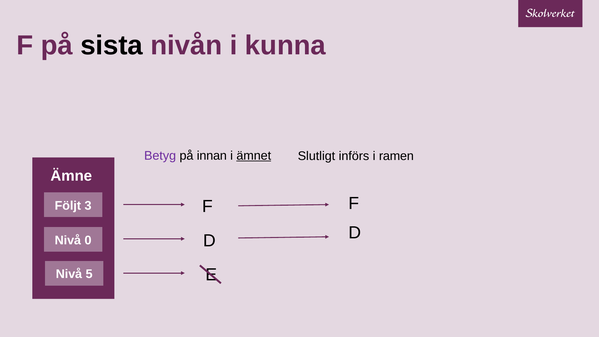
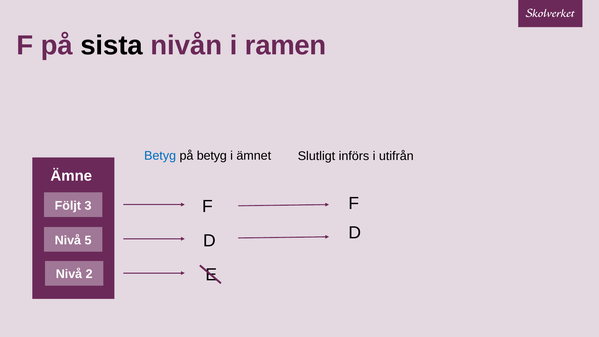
kunna: kunna -> ramen
Betyg at (160, 156) colour: purple -> blue
på innan: innan -> betyg
ämnet underline: present -> none
ramen: ramen -> utifrån
0: 0 -> 5
5: 5 -> 2
